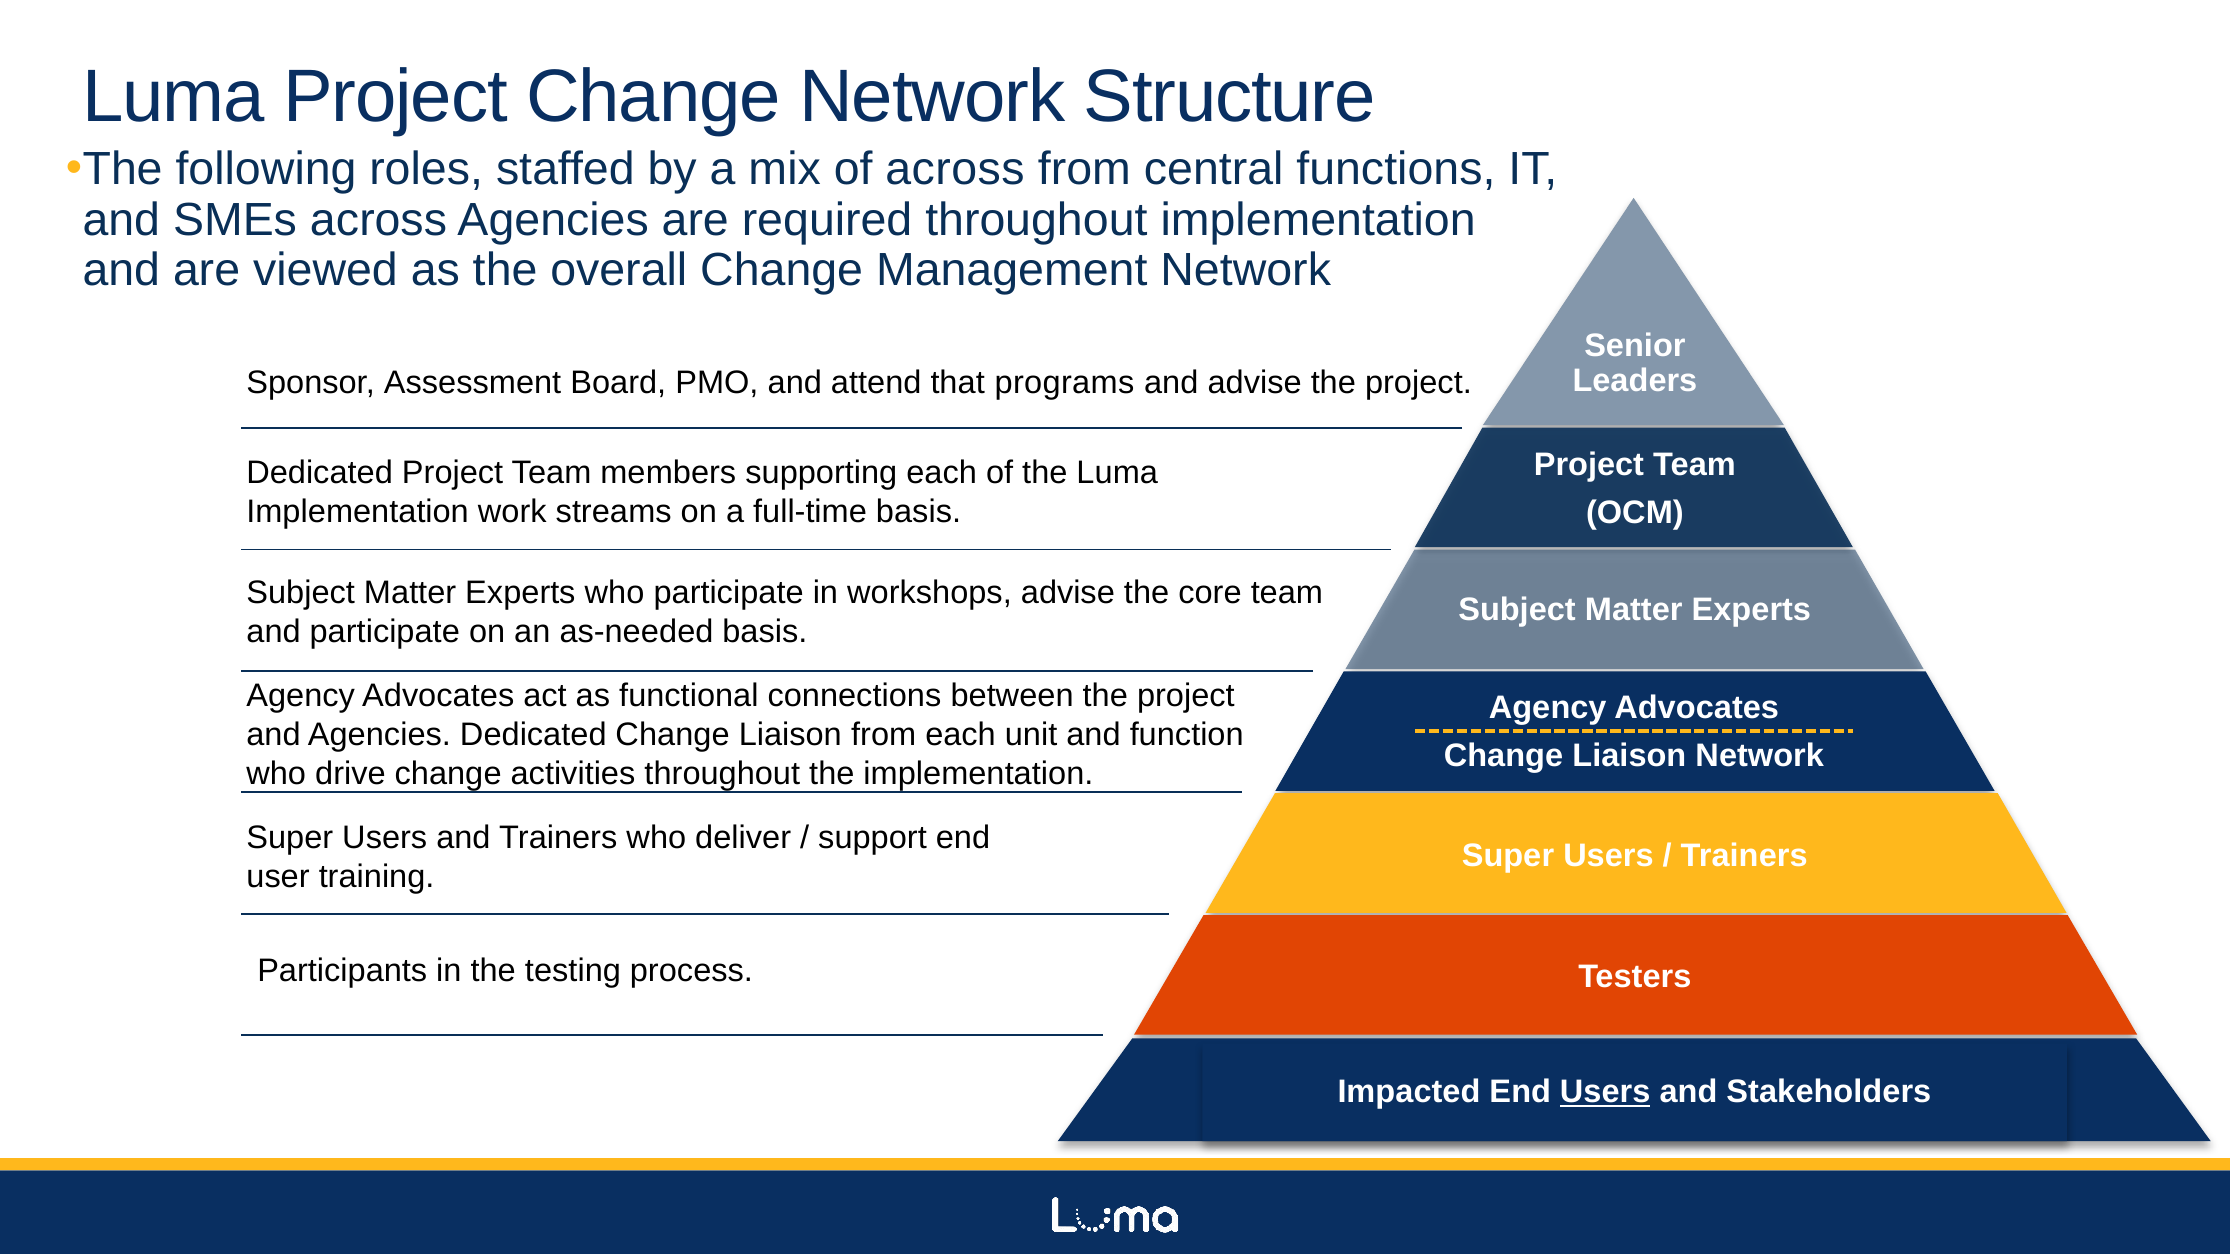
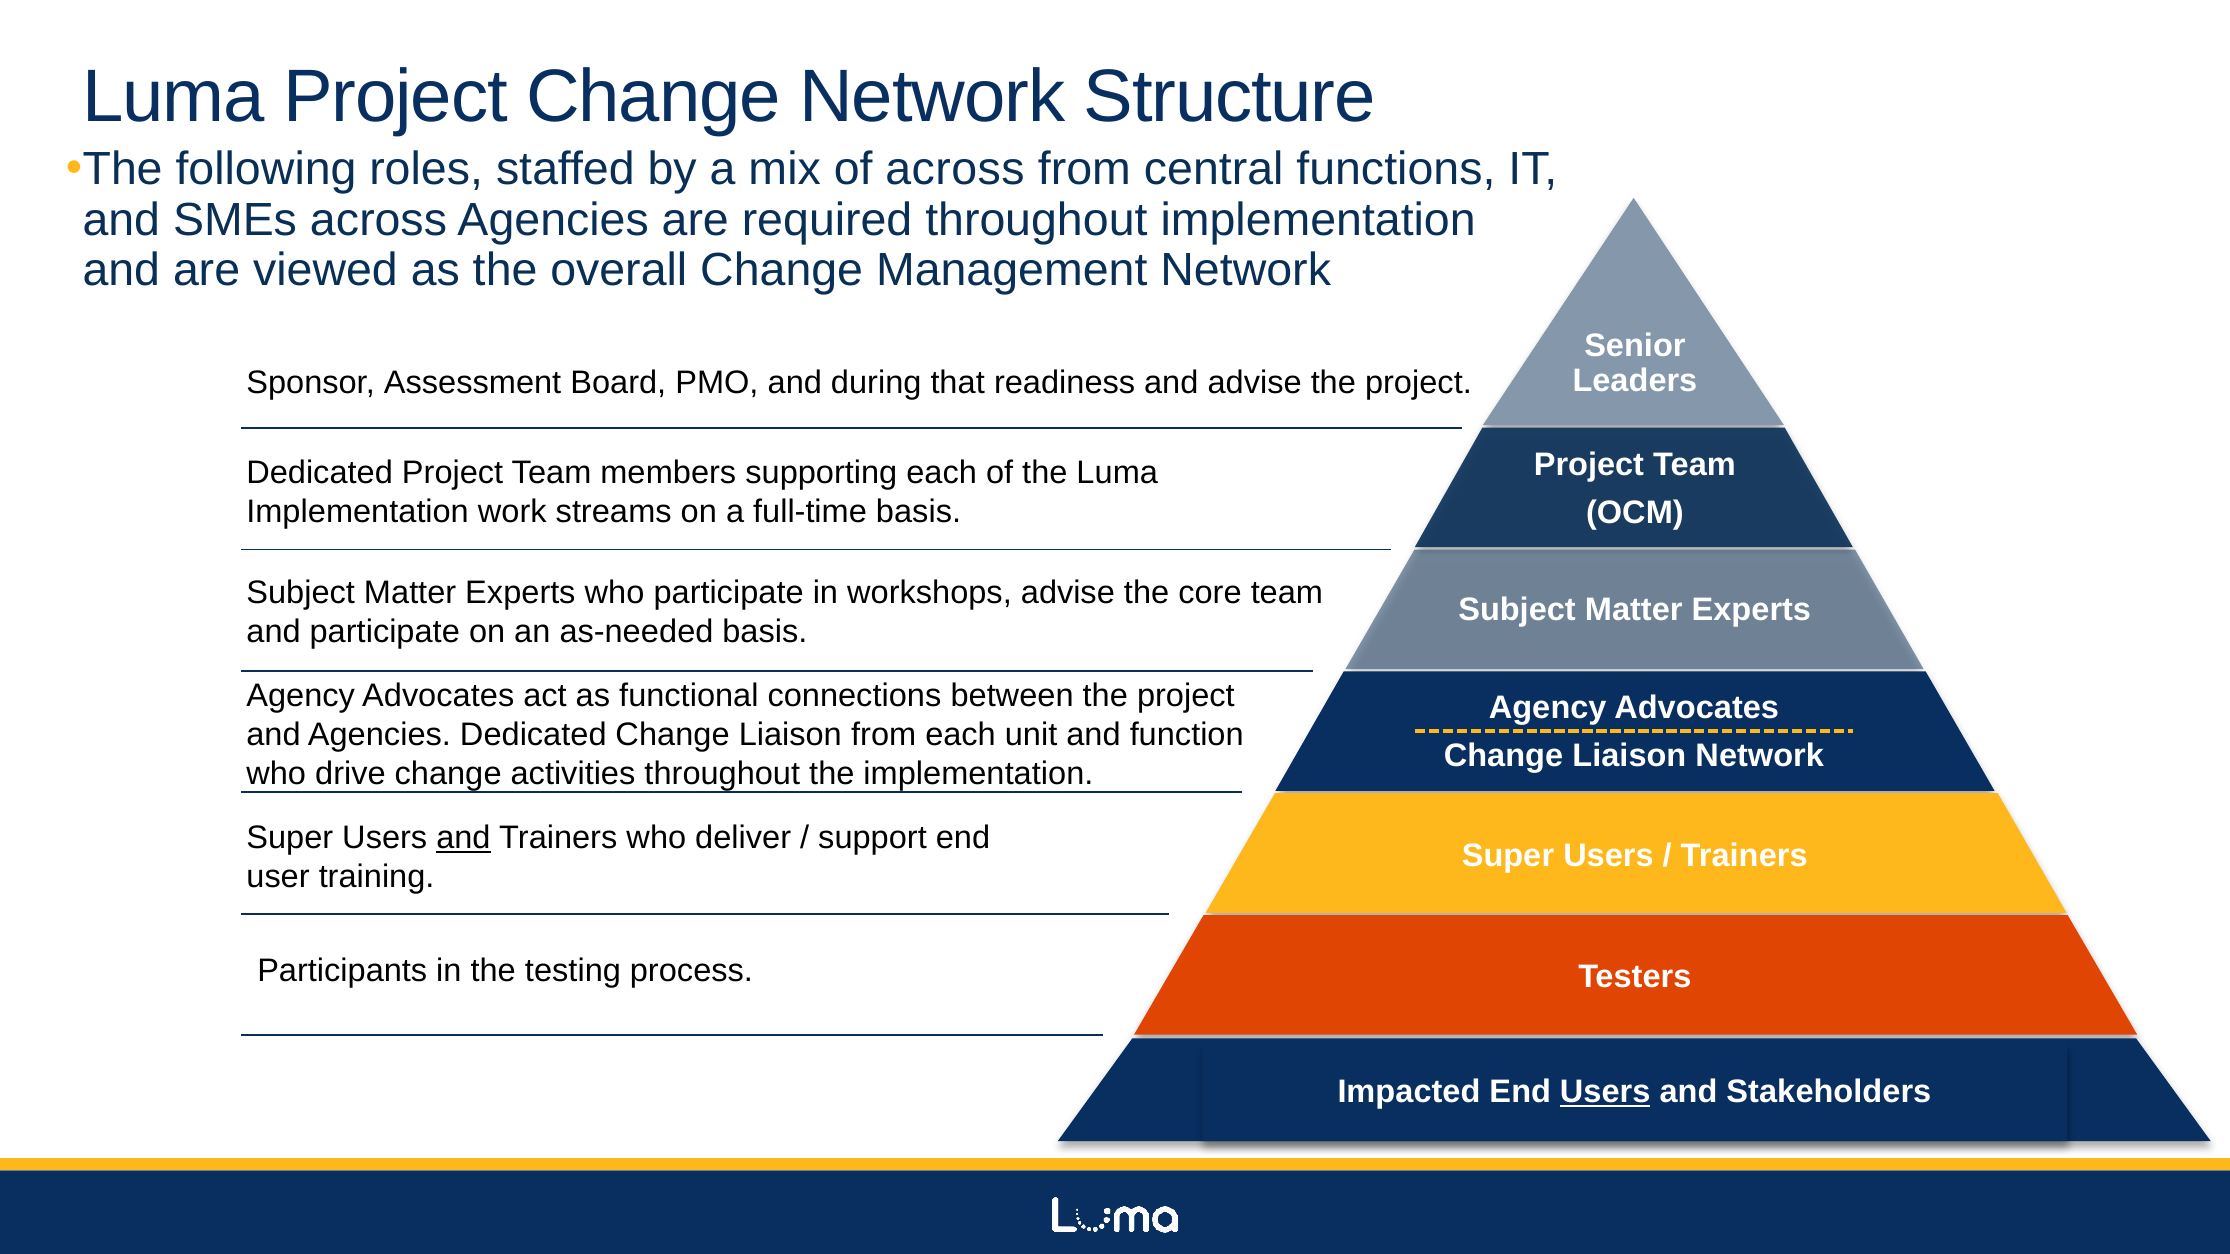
attend: attend -> during
programs: programs -> readiness
and at (463, 838) underline: none -> present
